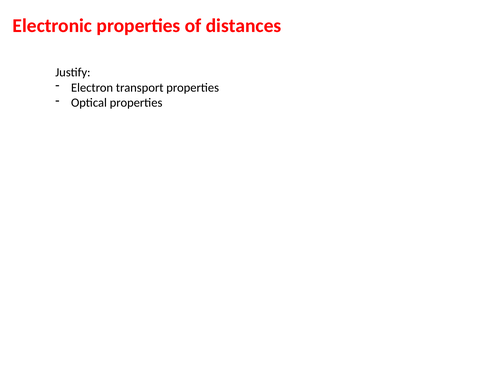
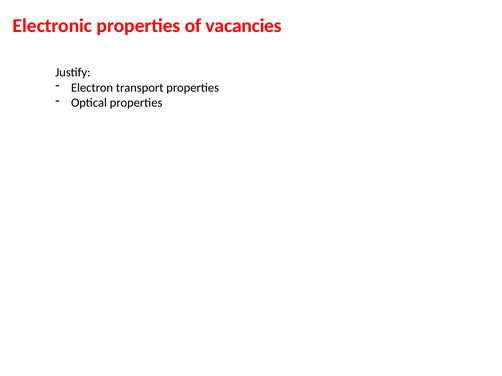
distances: distances -> vacancies
